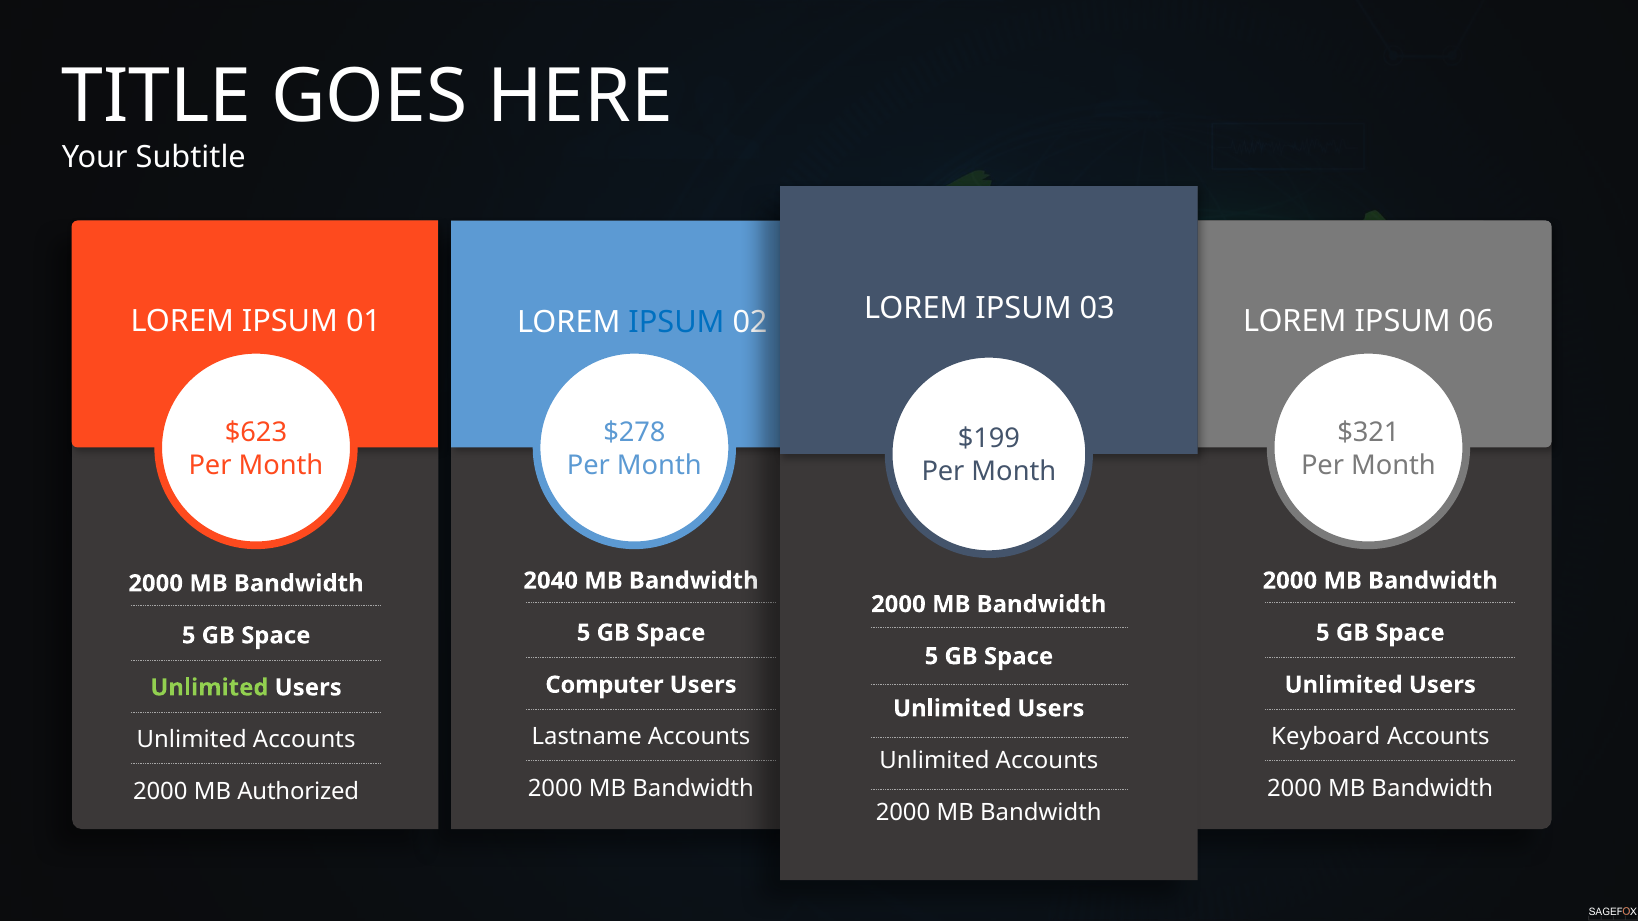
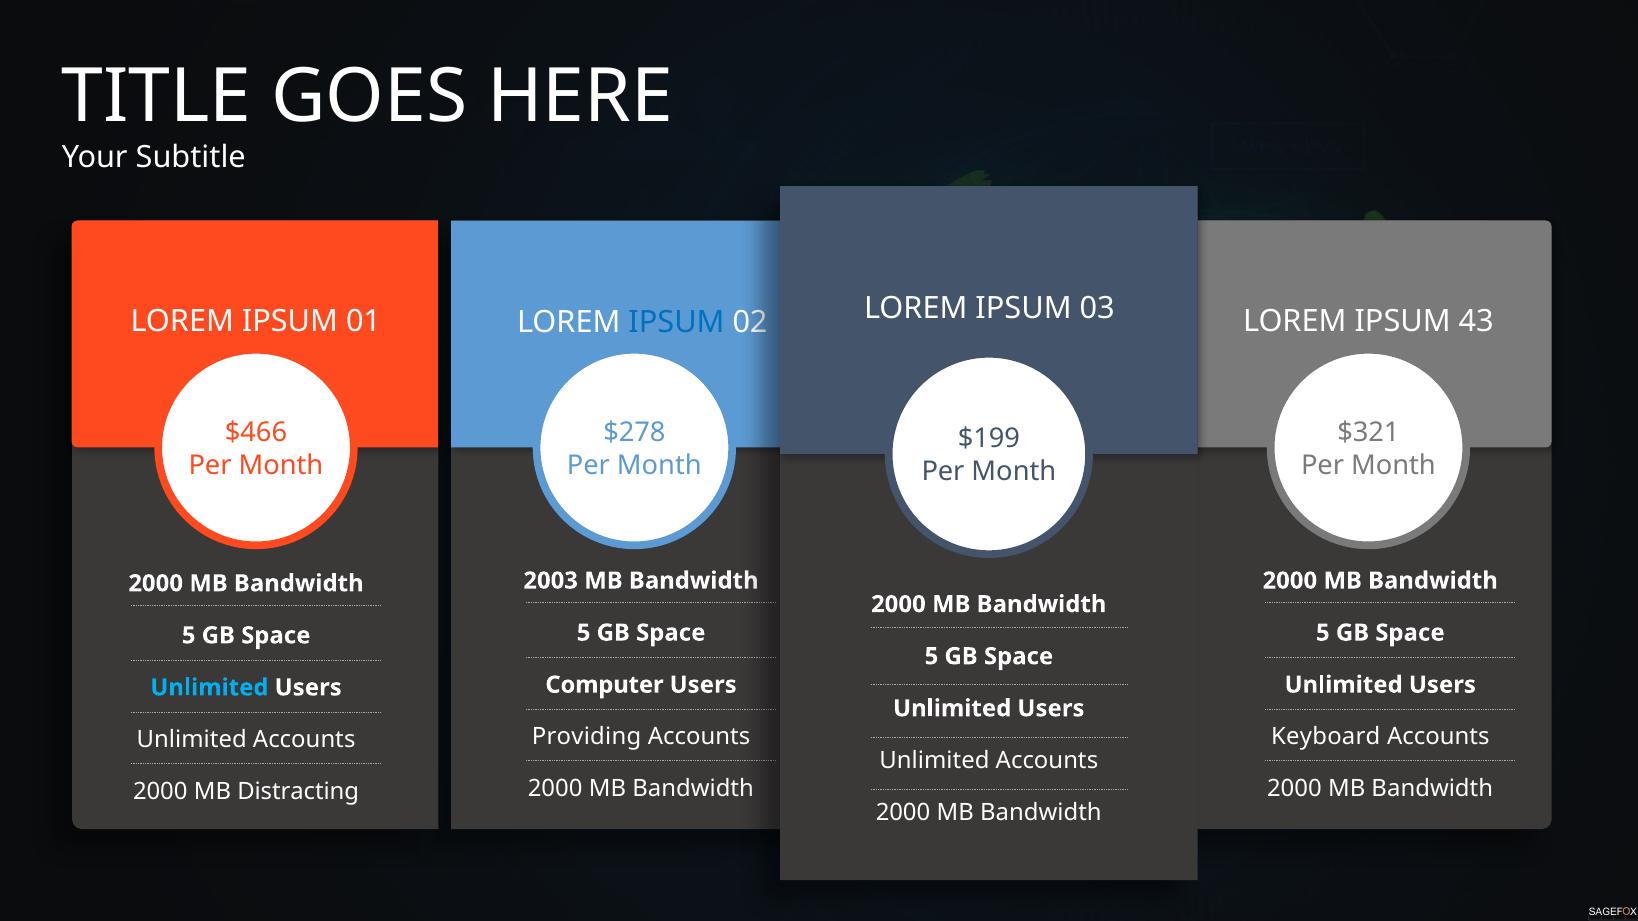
06: 06 -> 43
$623: $623 -> $466
2040: 2040 -> 2003
Unlimited at (209, 688) colour: light green -> light blue
Lastname: Lastname -> Providing
Authorized: Authorized -> Distracting
